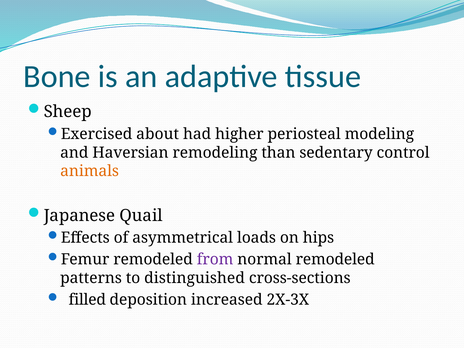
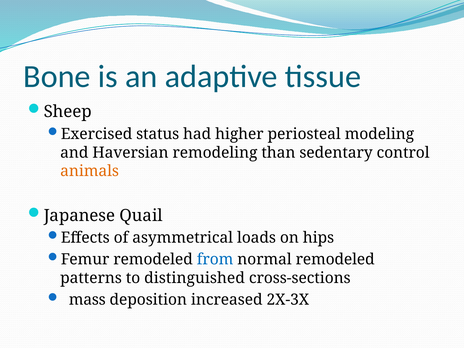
about: about -> status
from colour: purple -> blue
filled: filled -> mass
